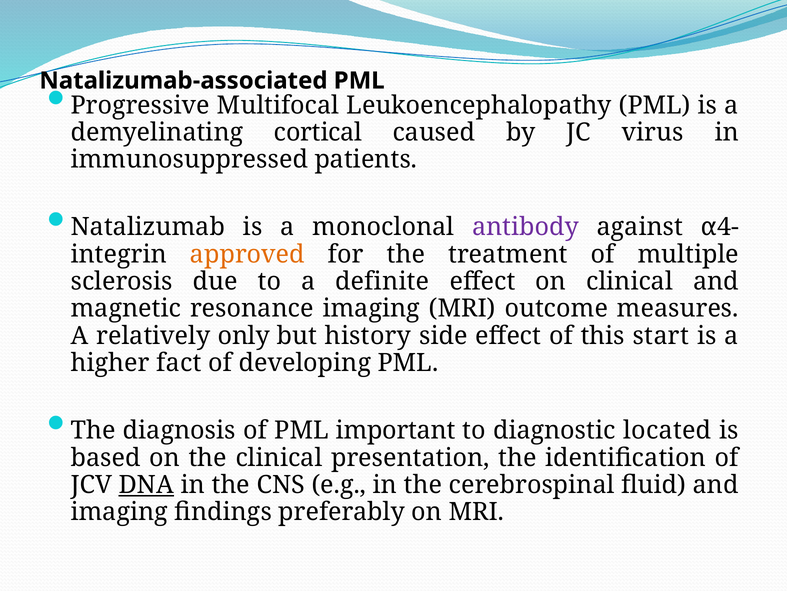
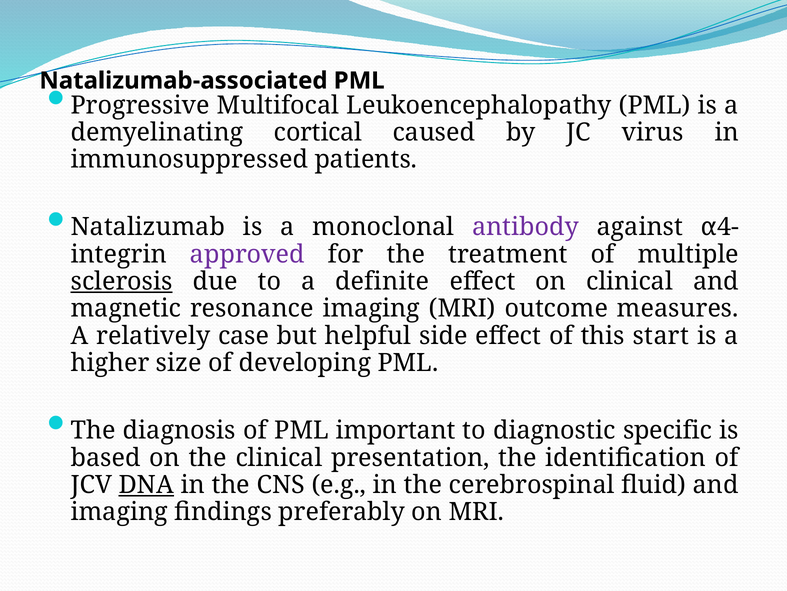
approved colour: orange -> purple
sclerosis underline: none -> present
only: only -> case
history: history -> helpful
fact: fact -> size
located: located -> specific
